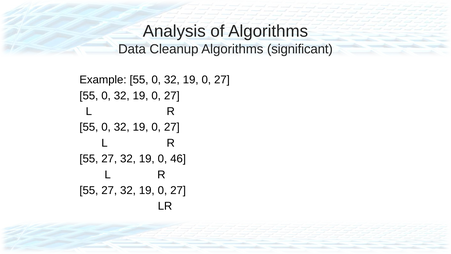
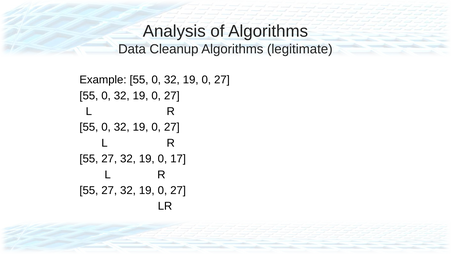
significant: significant -> legitimate
46: 46 -> 17
